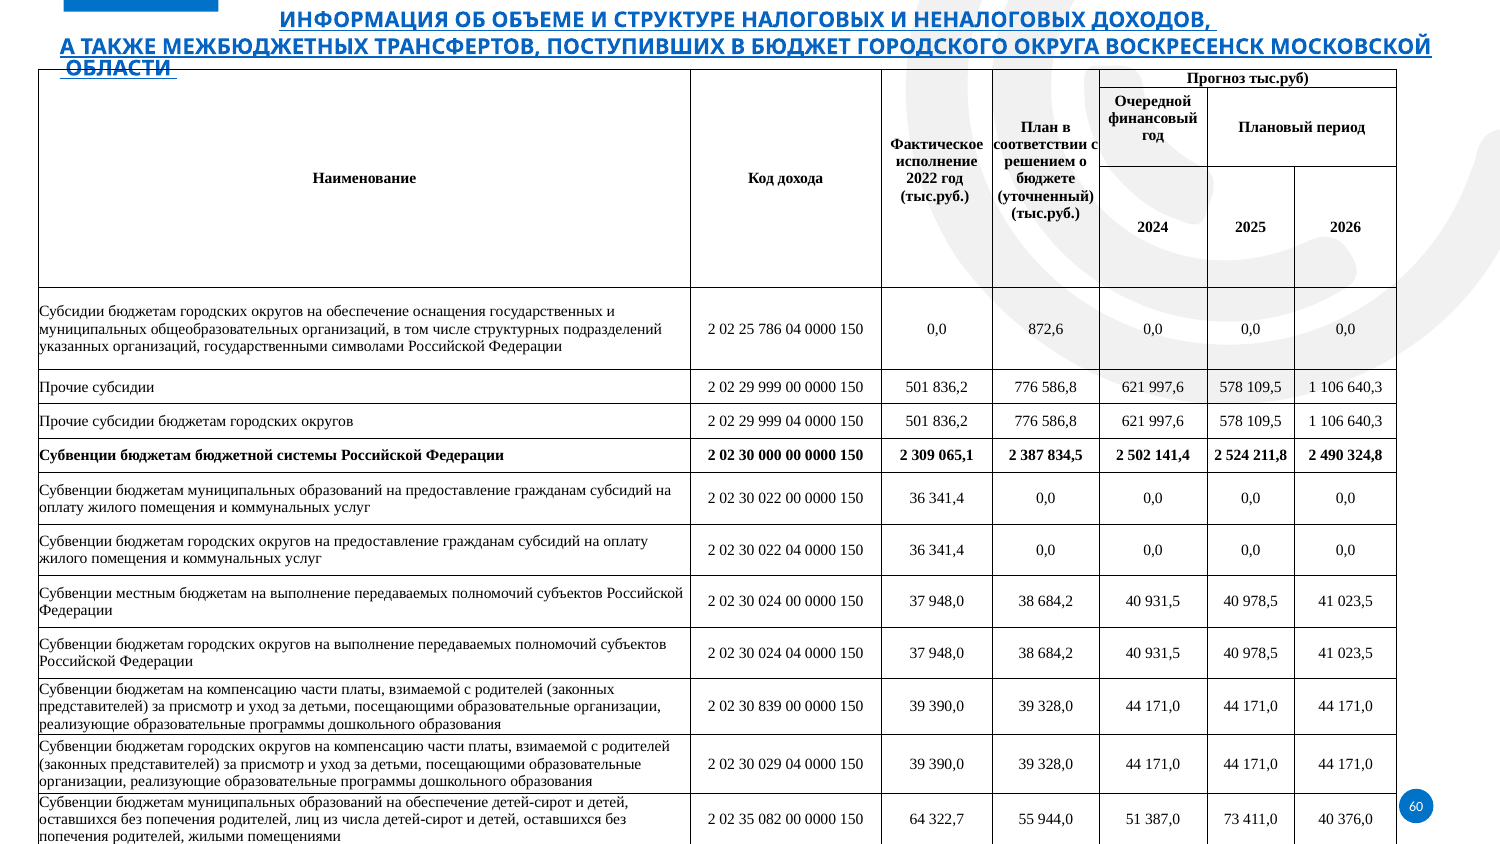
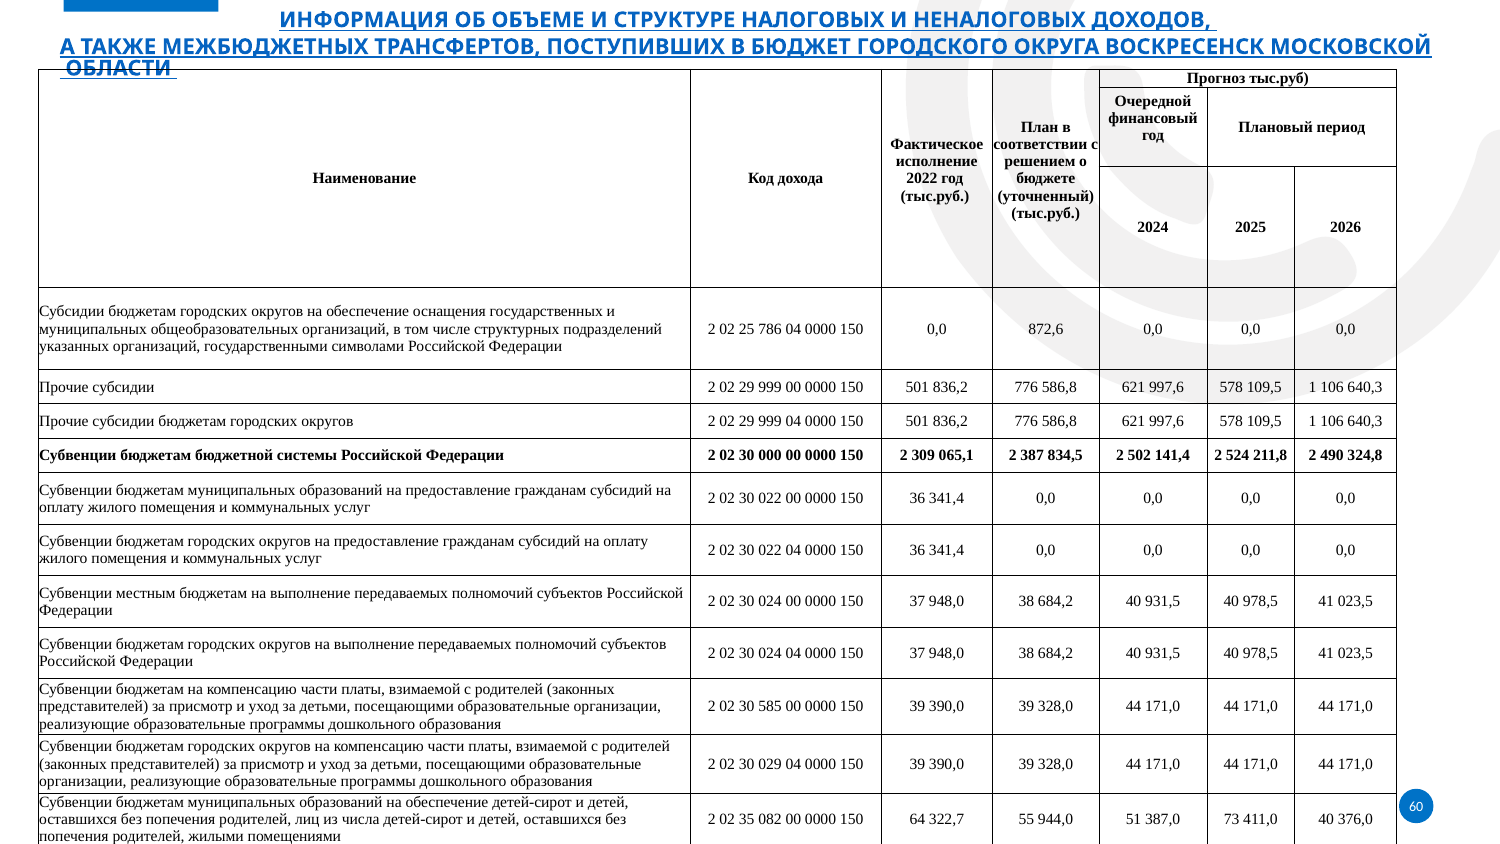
839: 839 -> 585
